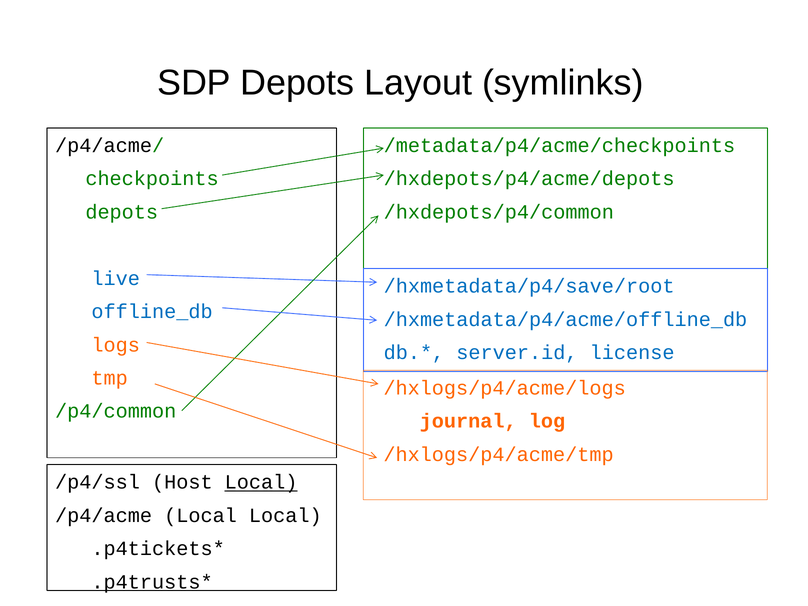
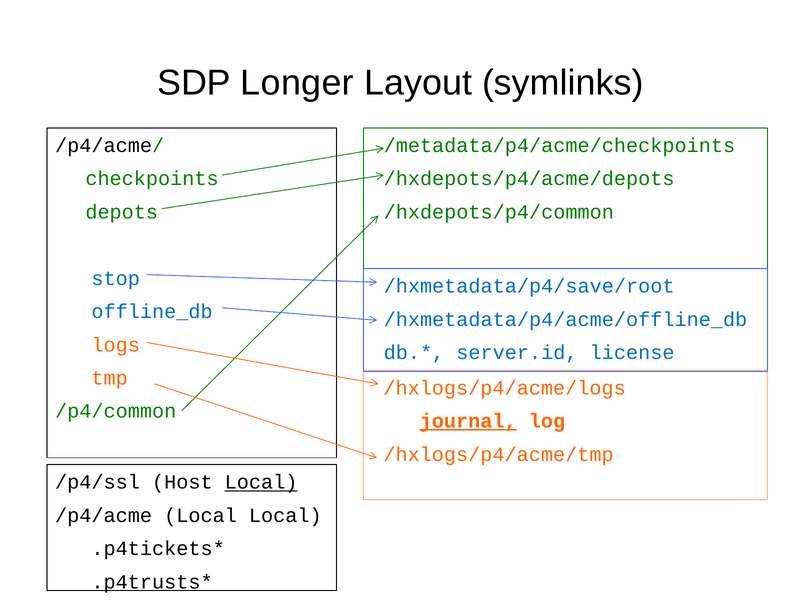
SDP Depots: Depots -> Longer
live: live -> stop
journal underline: none -> present
